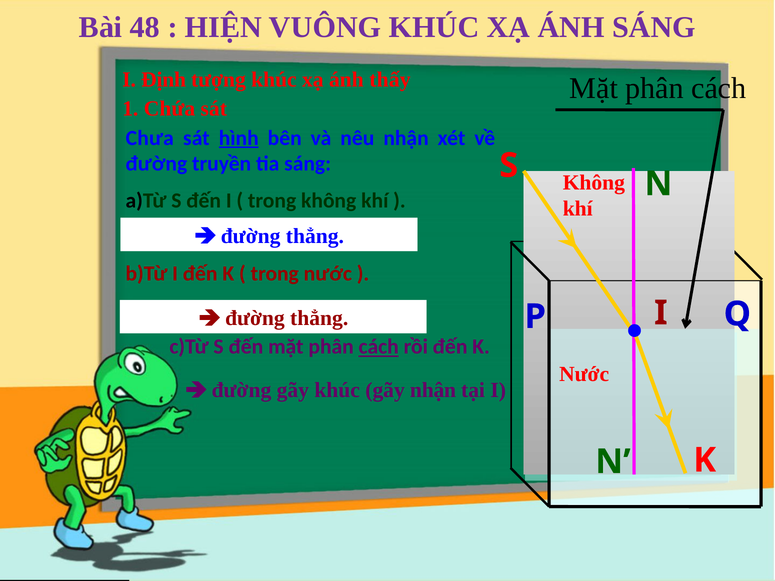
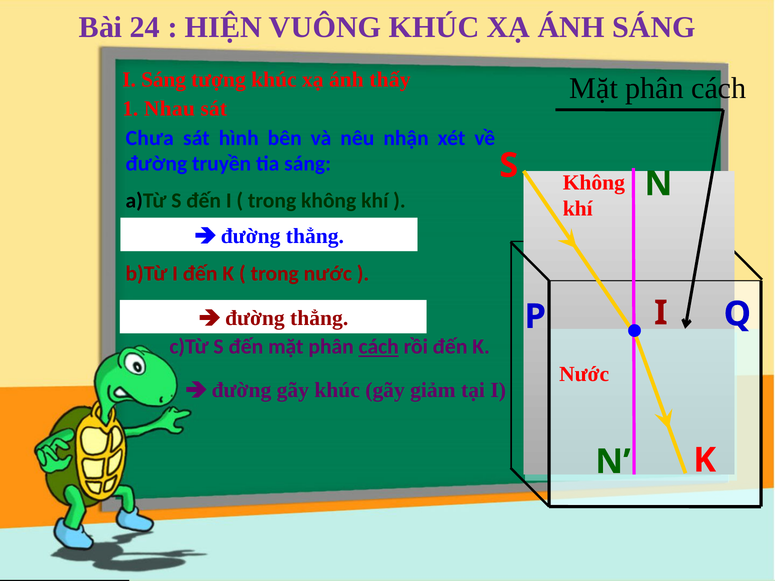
48: 48 -> 24
I Định: Định -> Sáng
Chứa: Chứa -> Nhau
hình underline: present -> none
gãy nhận: nhận -> giảm
